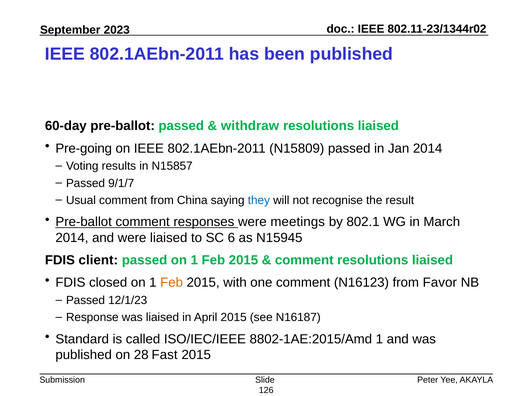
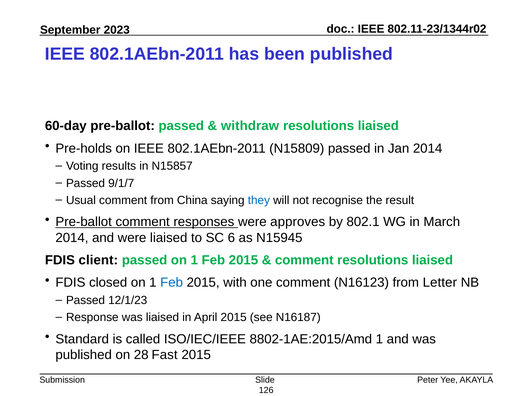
Pre-going: Pre-going -> Pre-holds
meetings: meetings -> approves
Feb at (172, 283) colour: orange -> blue
Favor: Favor -> Letter
